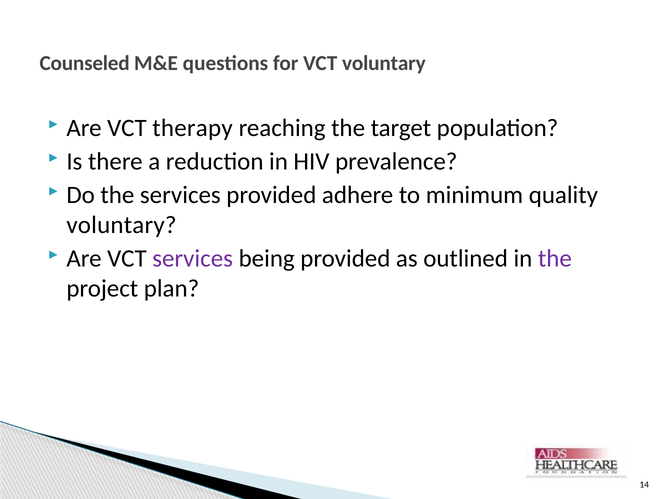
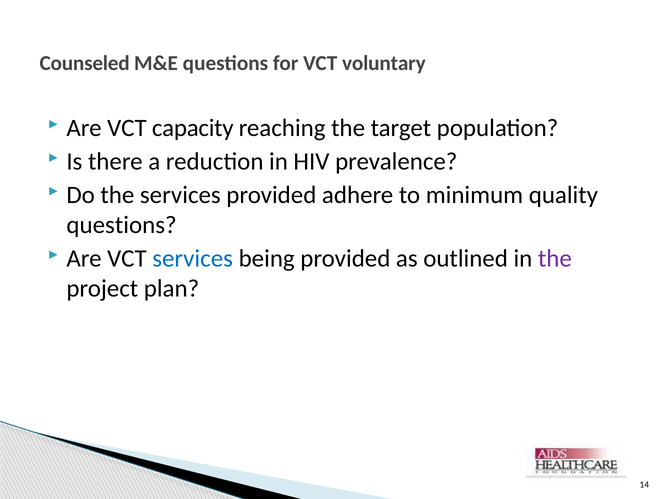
therapy: therapy -> capacity
voluntary at (121, 225): voluntary -> questions
services at (193, 259) colour: purple -> blue
